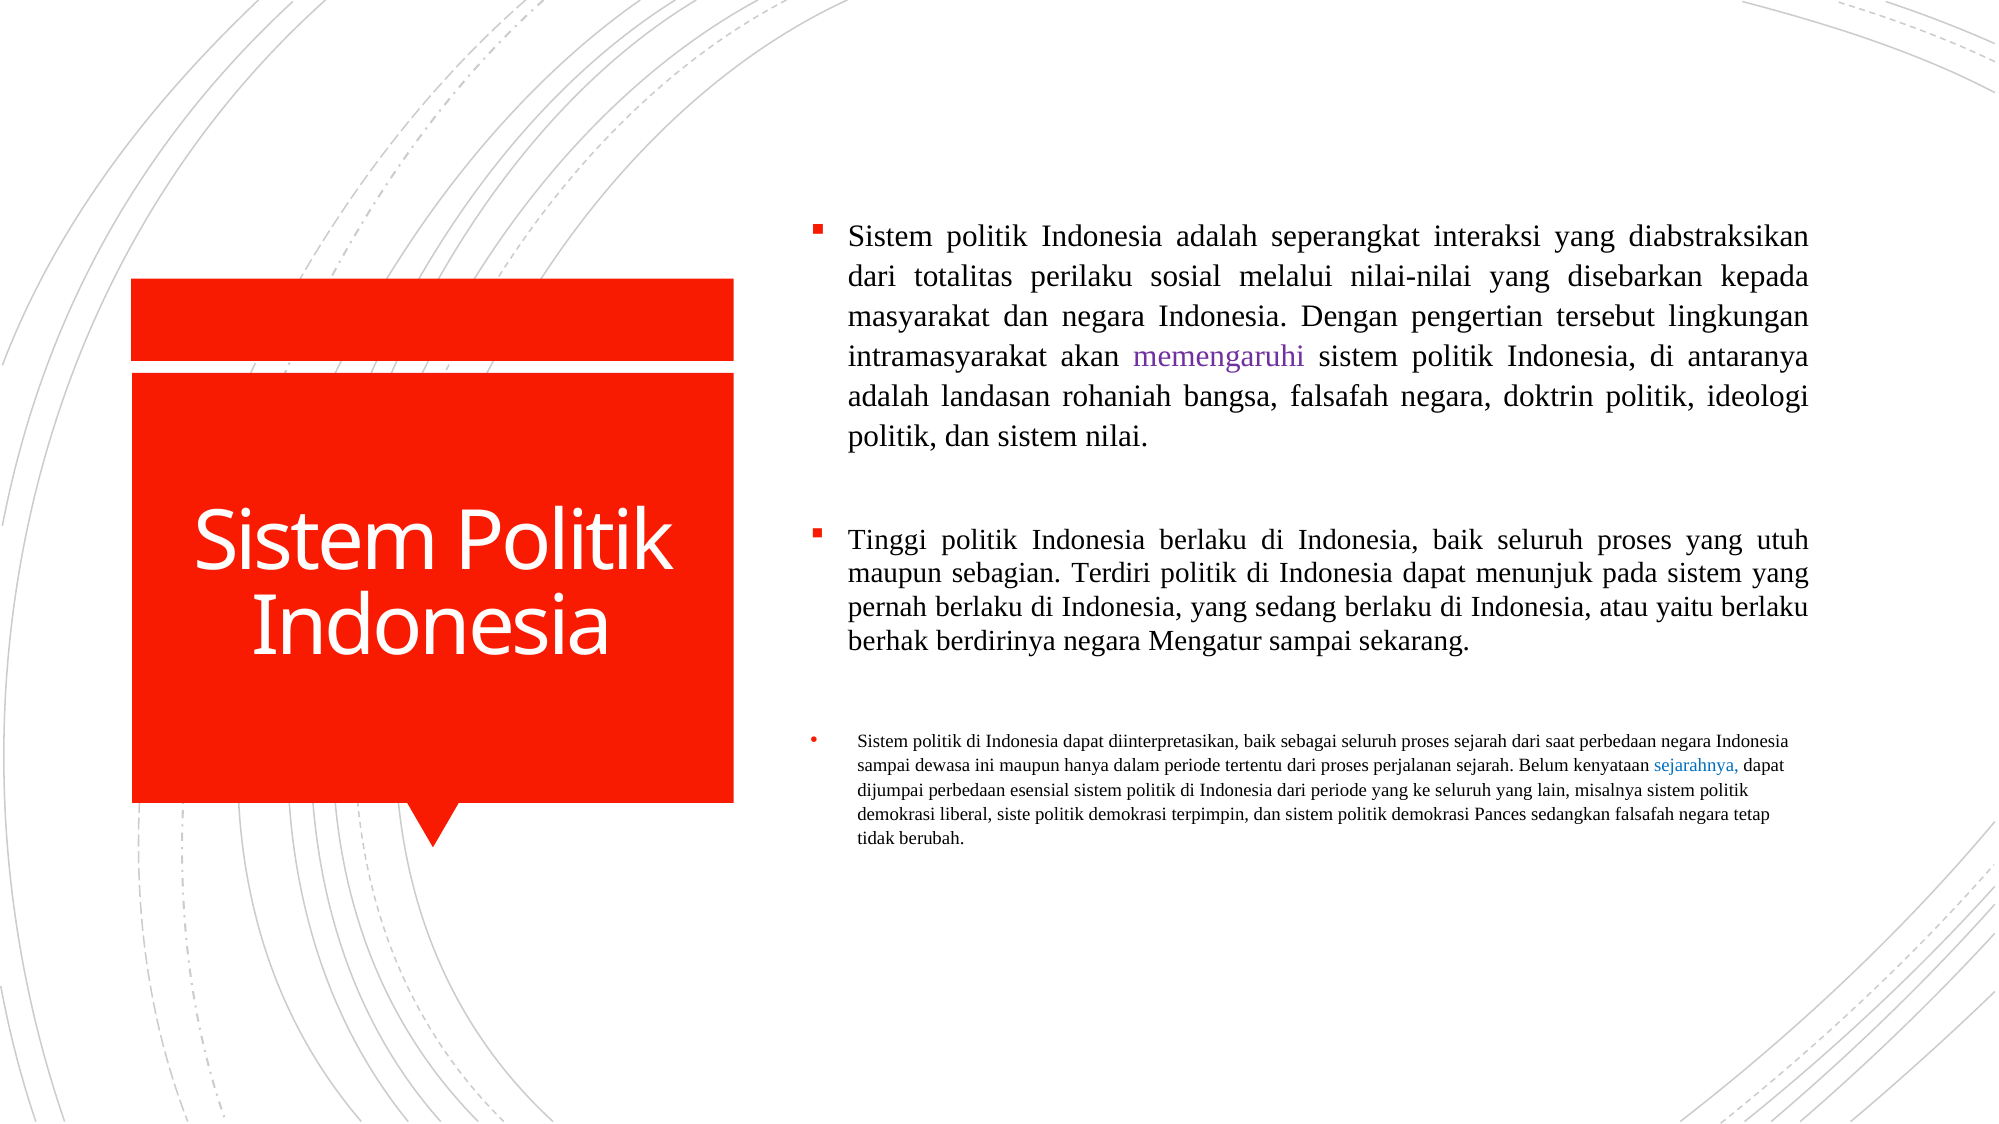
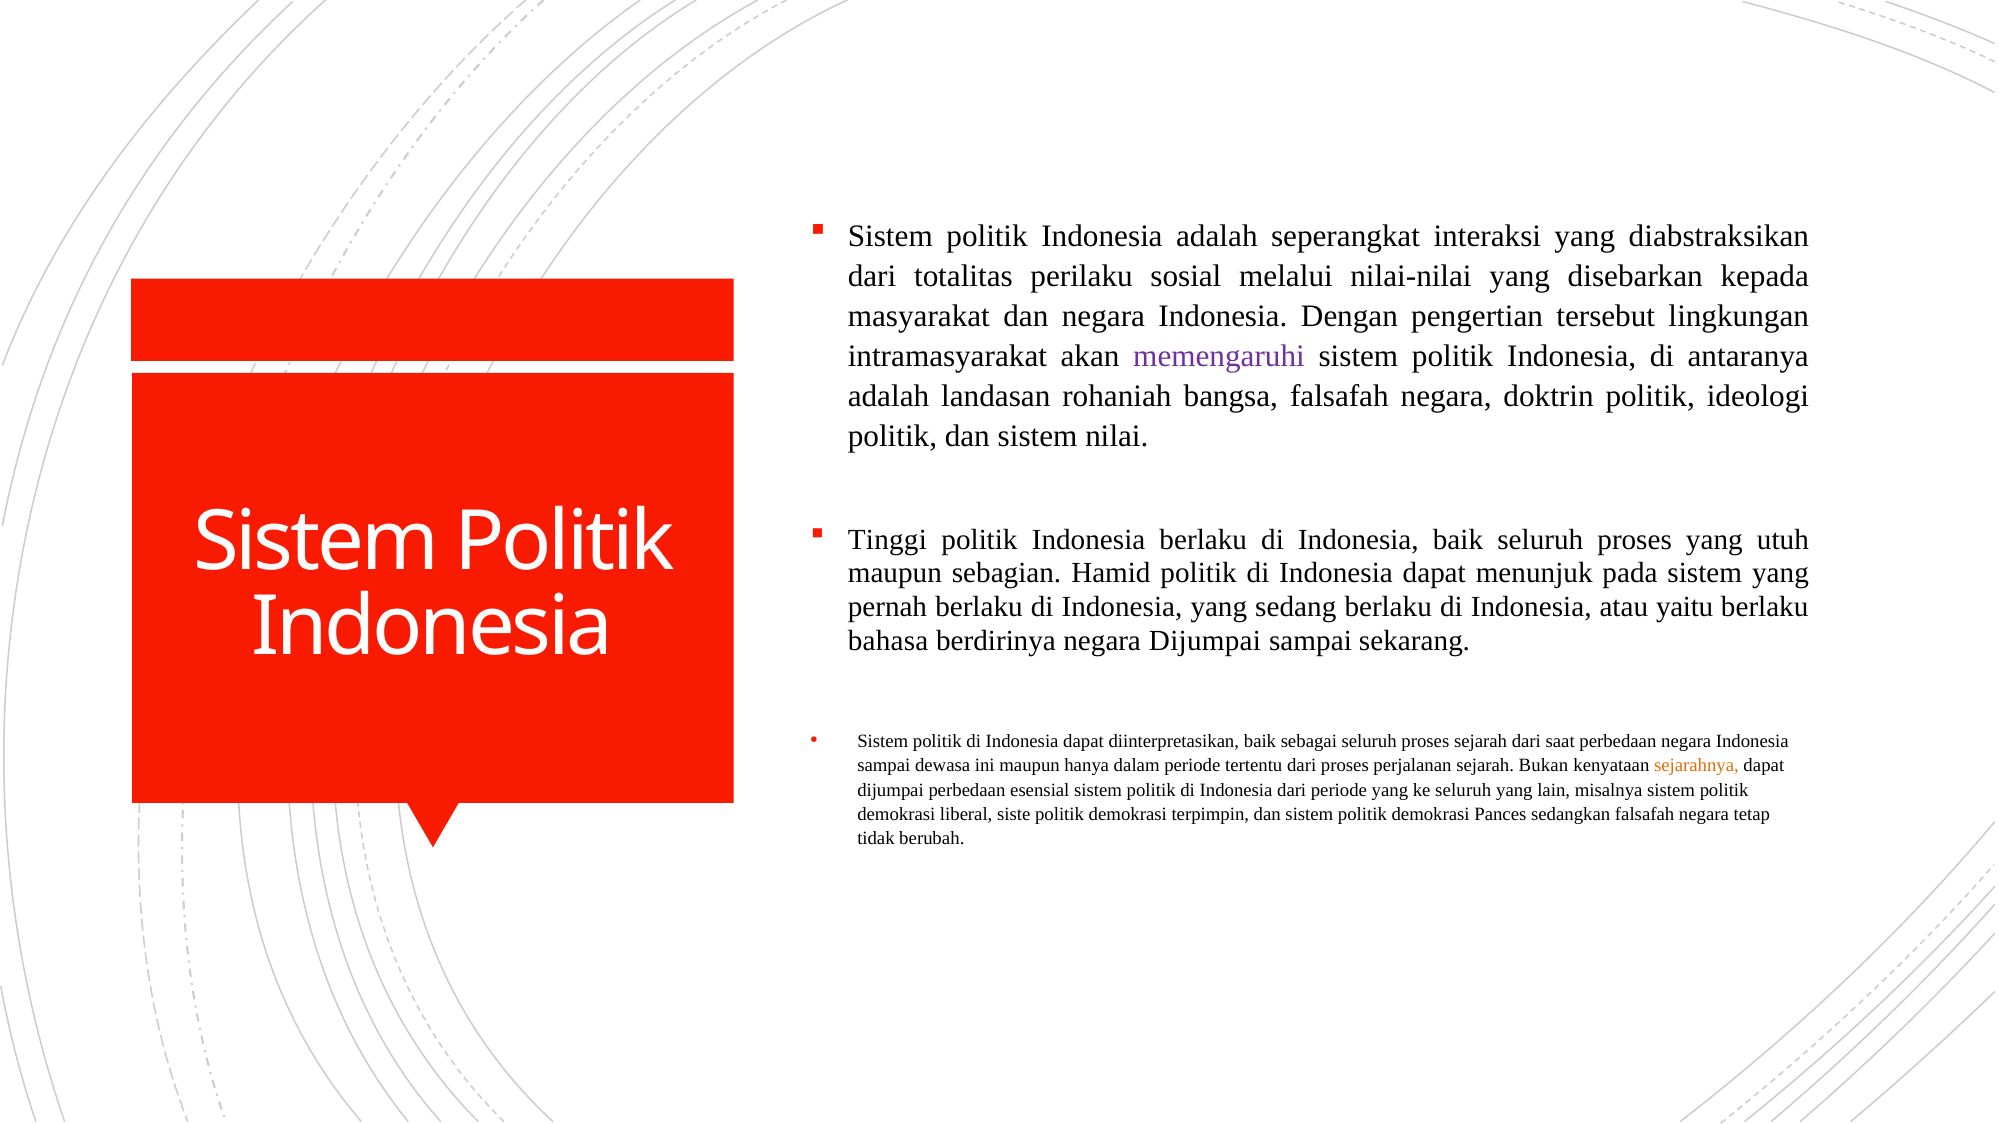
Terdiri: Terdiri -> Hamid
berhak: berhak -> bahasa
negara Mengatur: Mengatur -> Dijumpai
Belum: Belum -> Bukan
sejarahnya colour: blue -> orange
